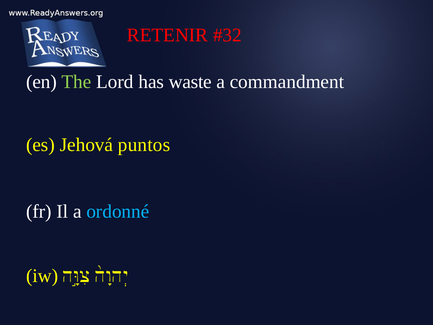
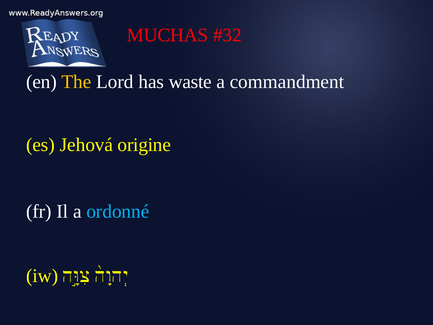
RETENIR: RETENIR -> MUCHAS
The colour: light green -> yellow
puntos: puntos -> origine
